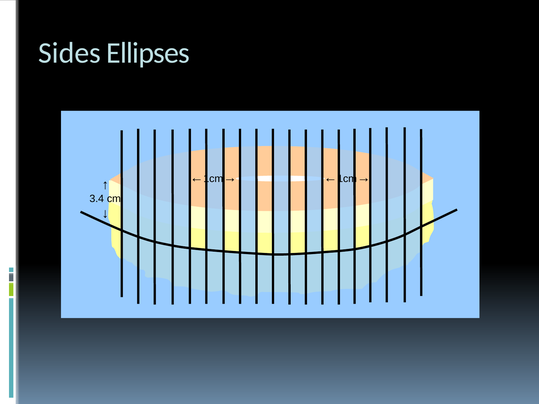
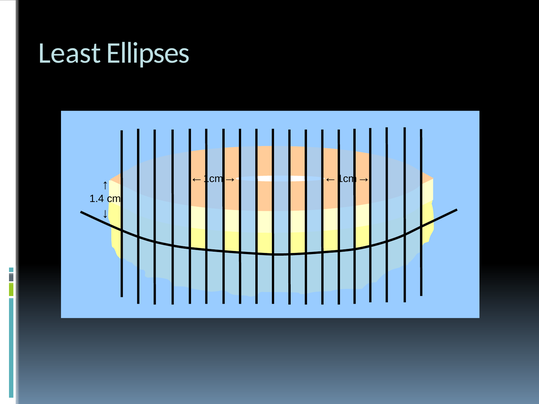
Sides: Sides -> Least
3.4: 3.4 -> 1.4
